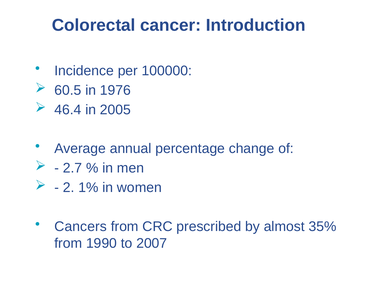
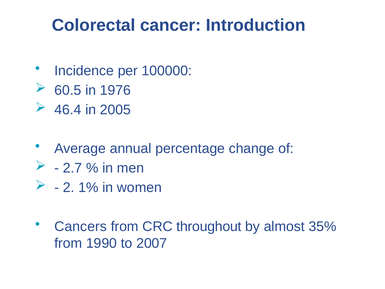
prescribed: prescribed -> throughout
